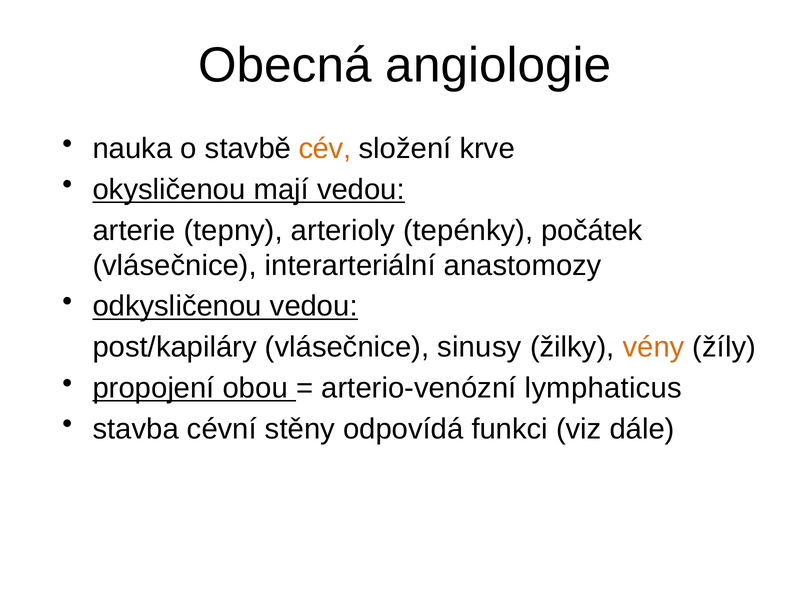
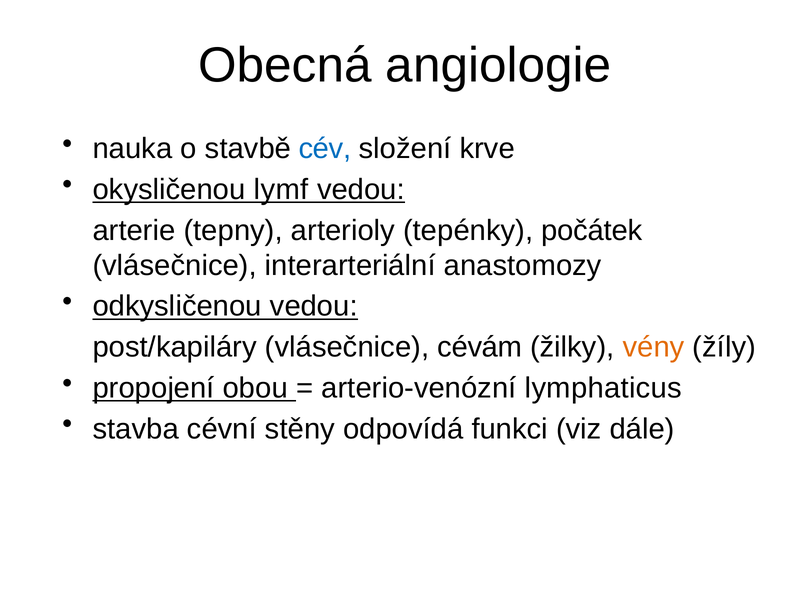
cév colour: orange -> blue
mají: mají -> lymf
sinusy: sinusy -> cévám
